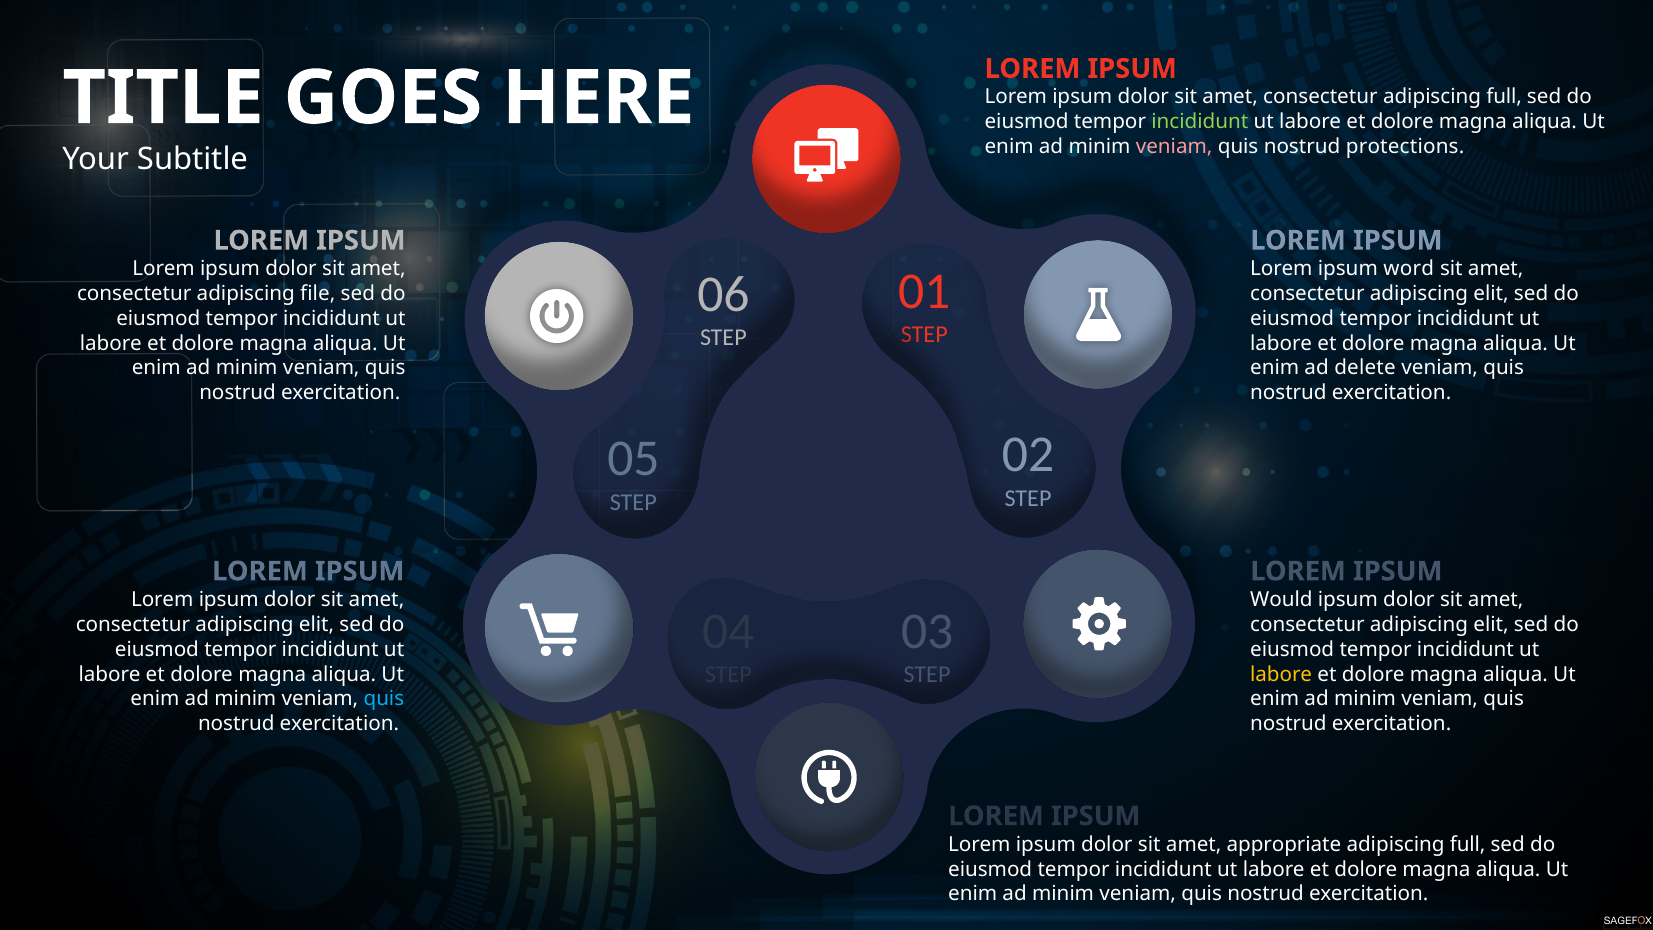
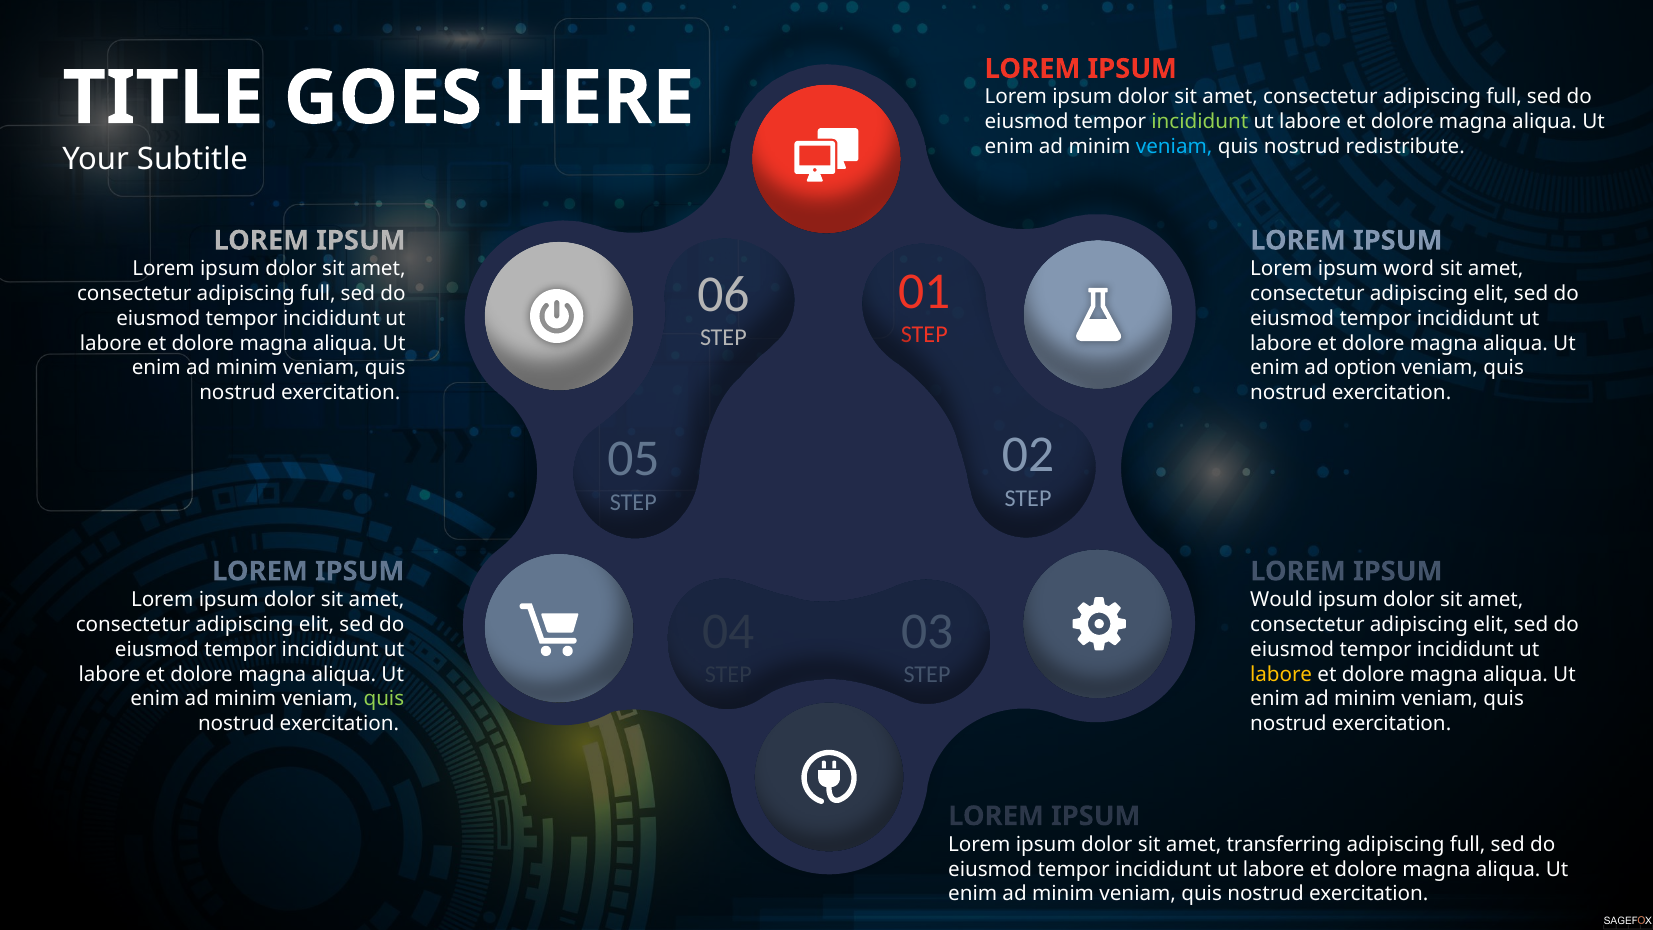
veniam at (1174, 147) colour: pink -> light blue
protections: protections -> redistribute
file at (318, 294): file -> full
delete: delete -> option
quis at (384, 699) colour: light blue -> light green
appropriate: appropriate -> transferring
